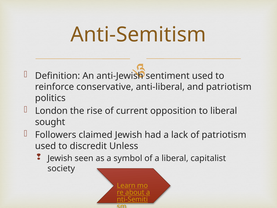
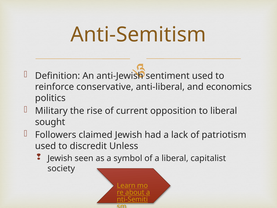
and patriotism: patriotism -> economics
London: London -> Military
